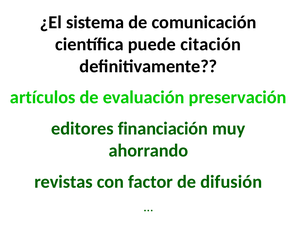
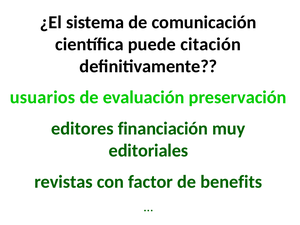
artículos: artículos -> usuarios
ahorrando: ahorrando -> editoriales
difusión: difusión -> benefits
